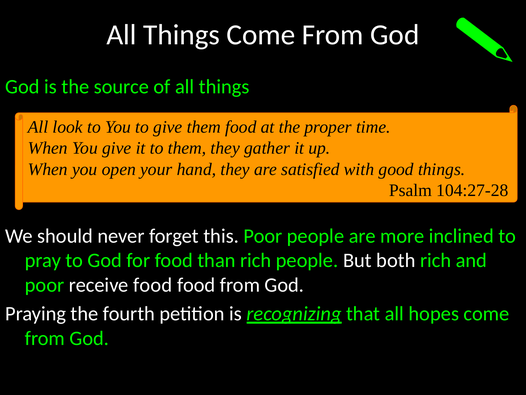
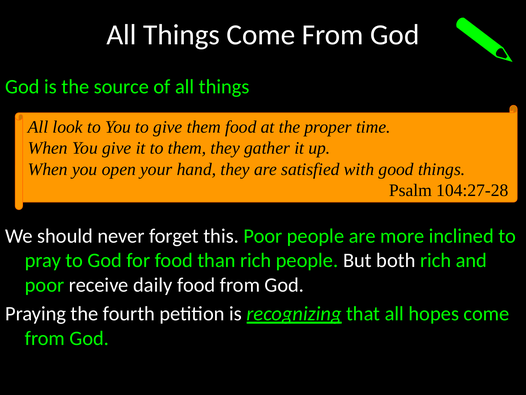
receive food: food -> daily
